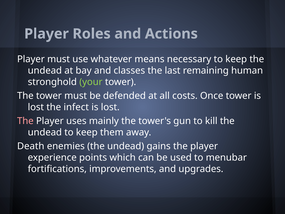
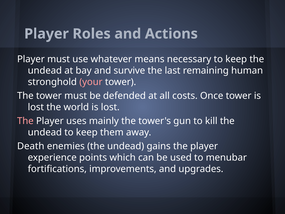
classes: classes -> survive
your colour: light green -> pink
infect: infect -> world
